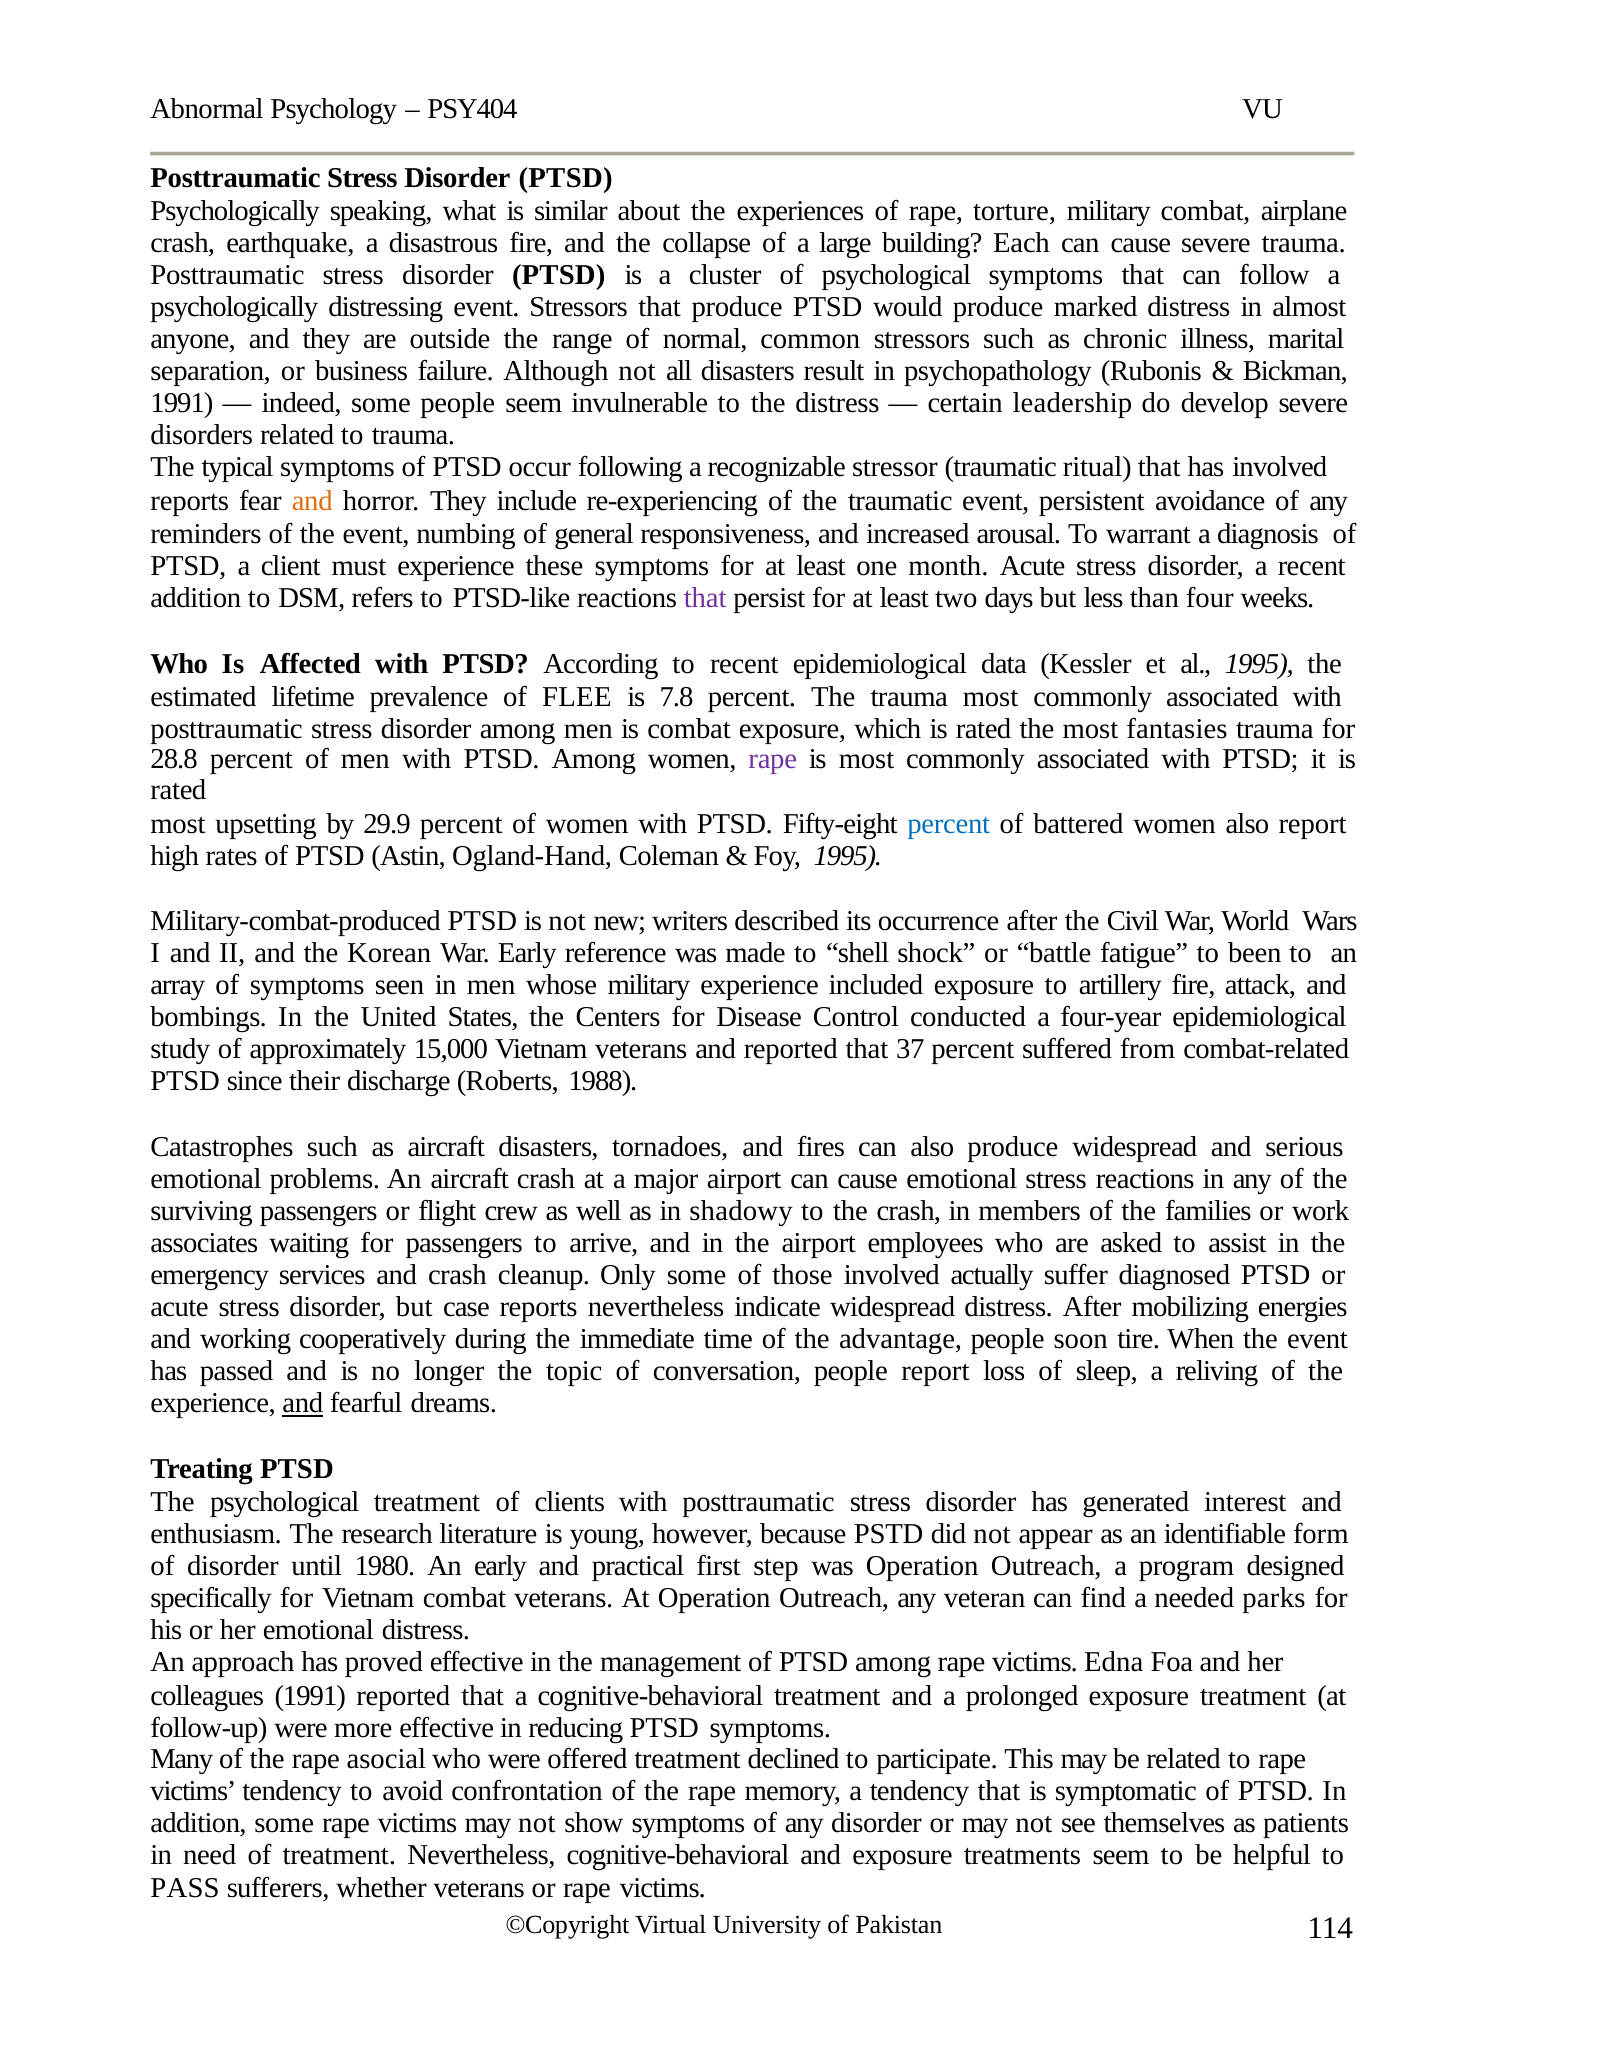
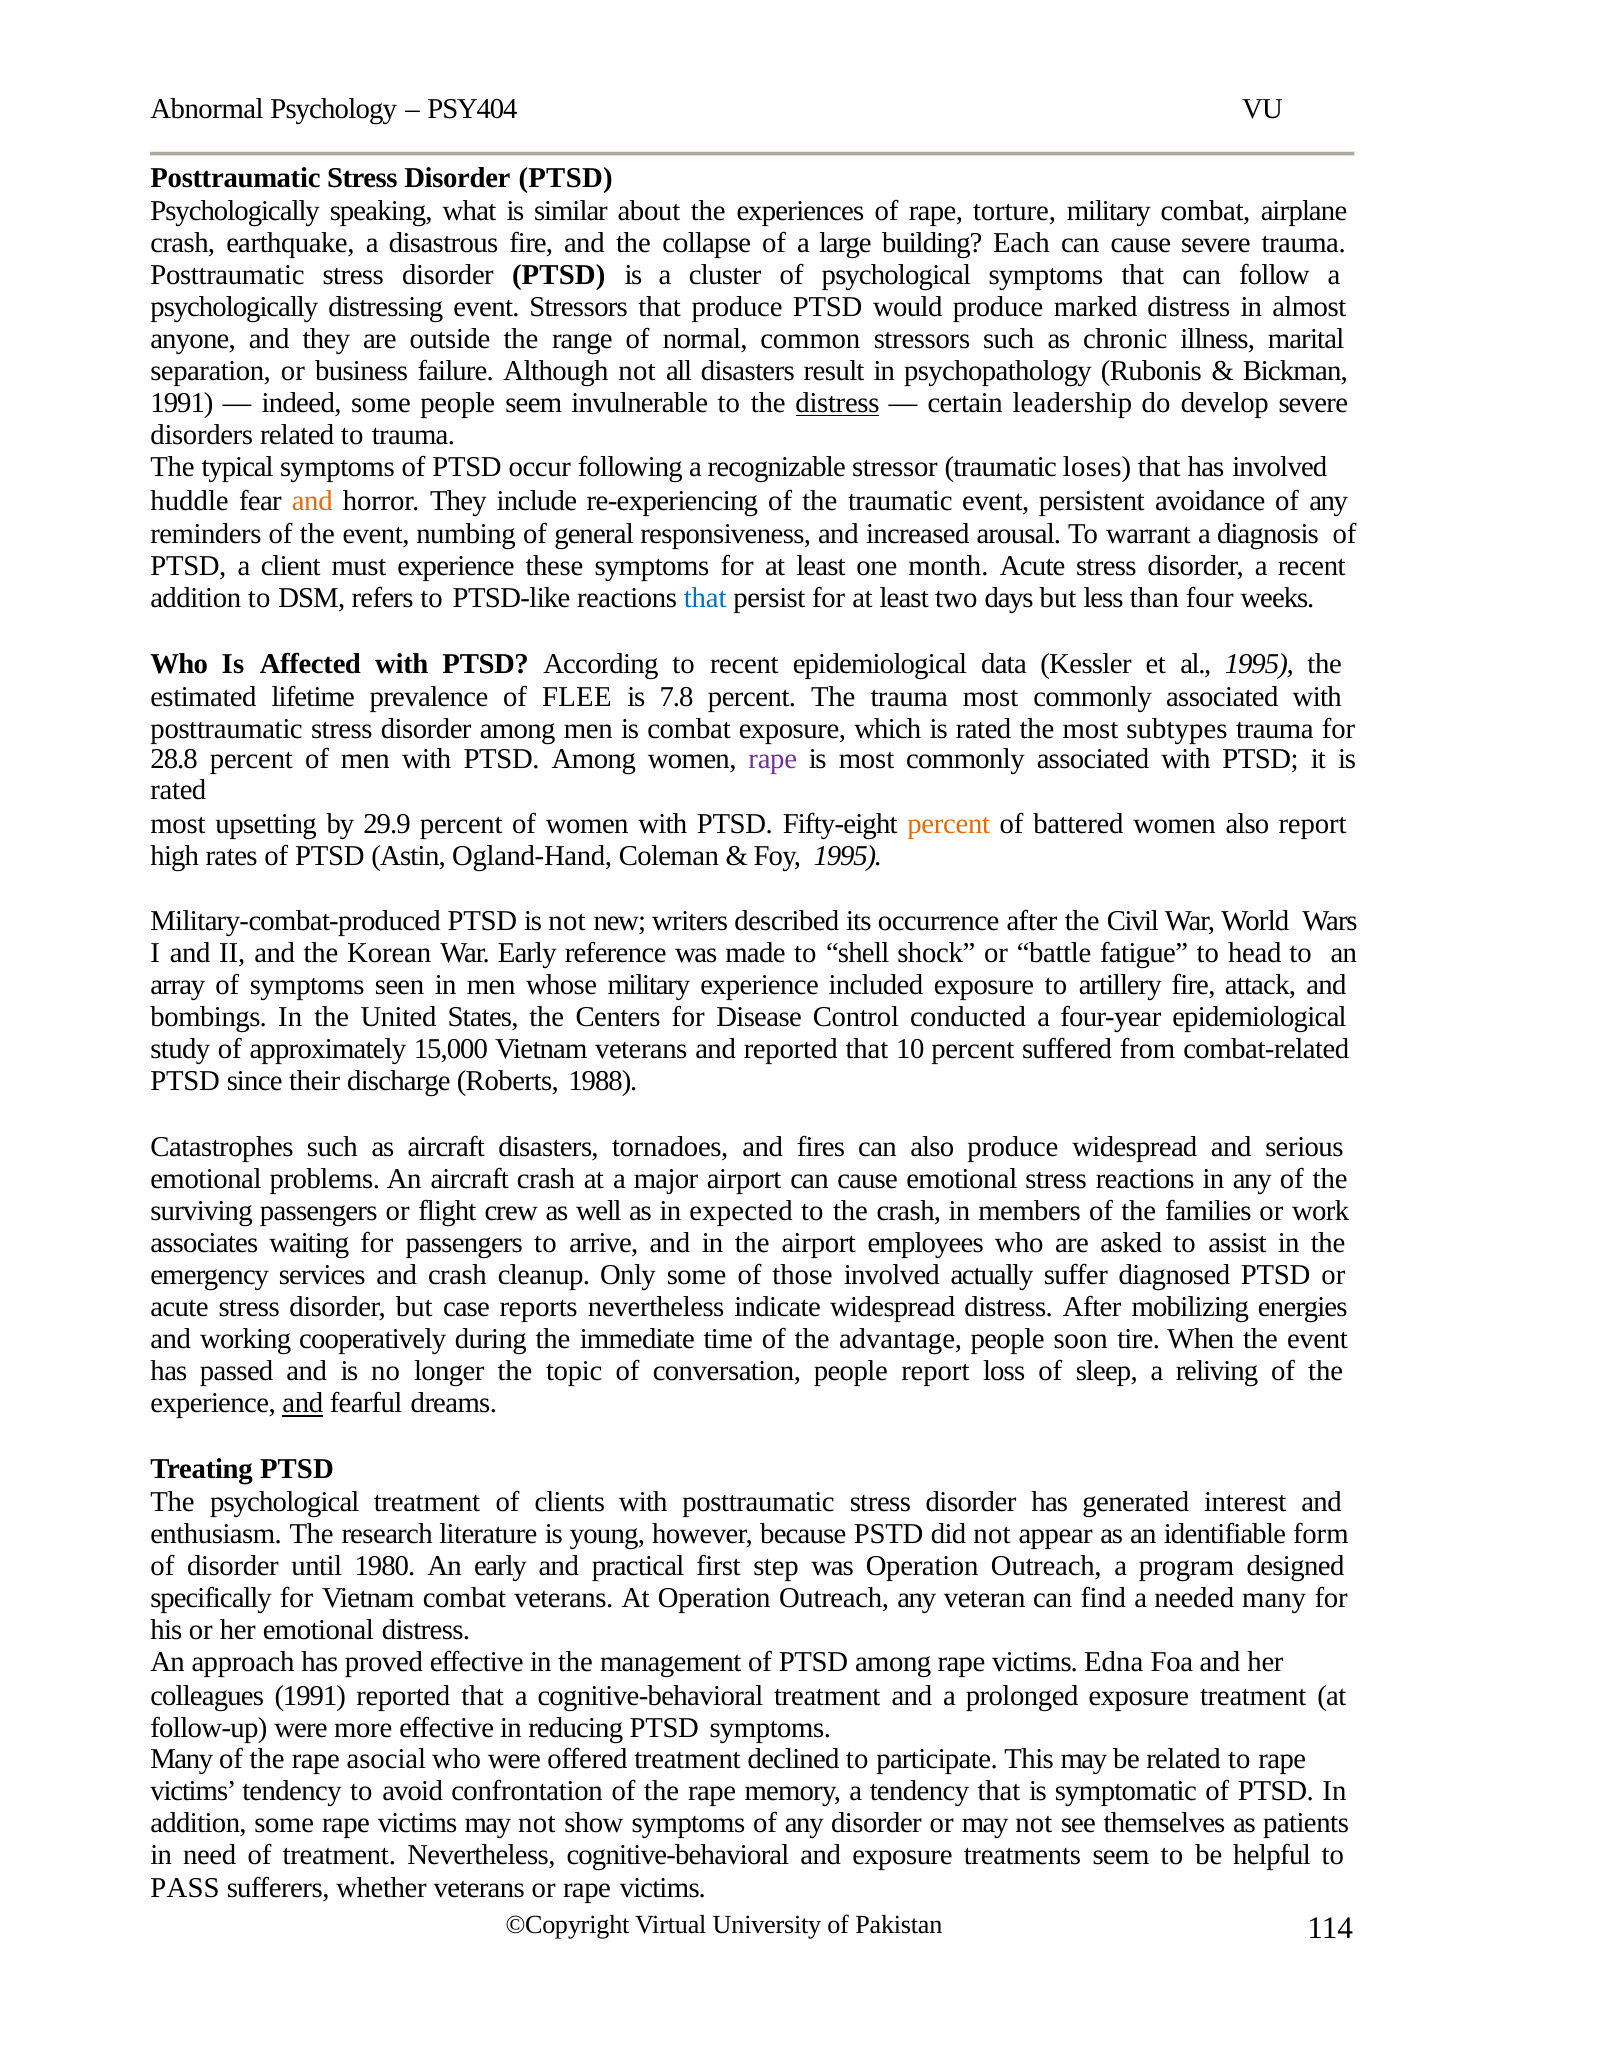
distress at (837, 403) underline: none -> present
ritual: ritual -> loses
reports at (190, 501): reports -> huddle
that at (705, 598) colour: purple -> blue
fantasies: fantasies -> subtypes
percent at (949, 824) colour: blue -> orange
been: been -> head
37: 37 -> 10
shadowy: shadowy -> expected
needed parks: parks -> many
